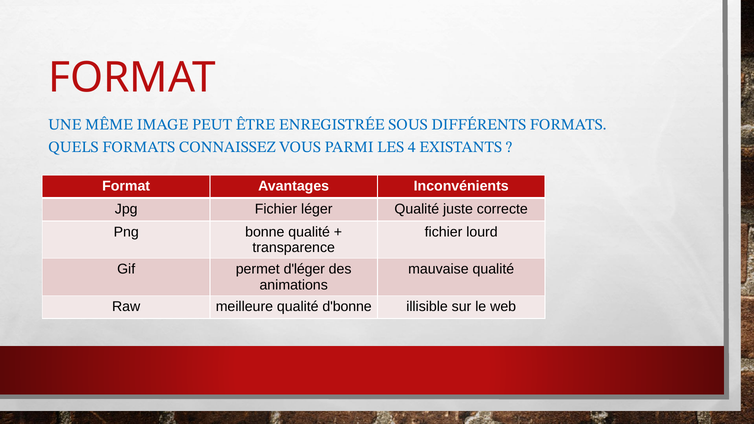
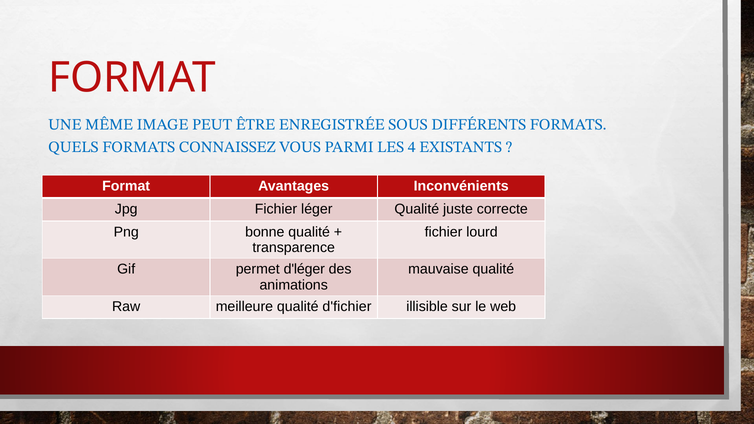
d'bonne: d'bonne -> d'fichier
